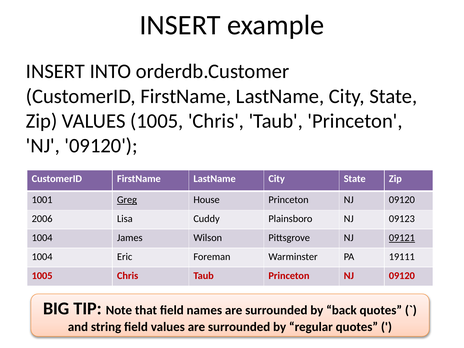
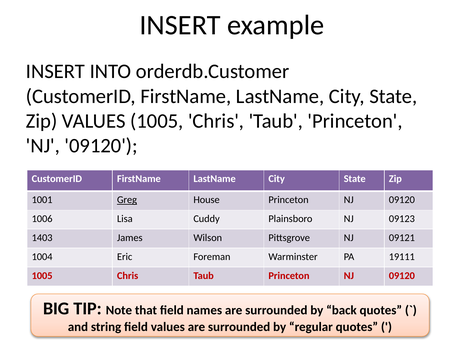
2006: 2006 -> 1006
1004 at (42, 238): 1004 -> 1403
09121 underline: present -> none
